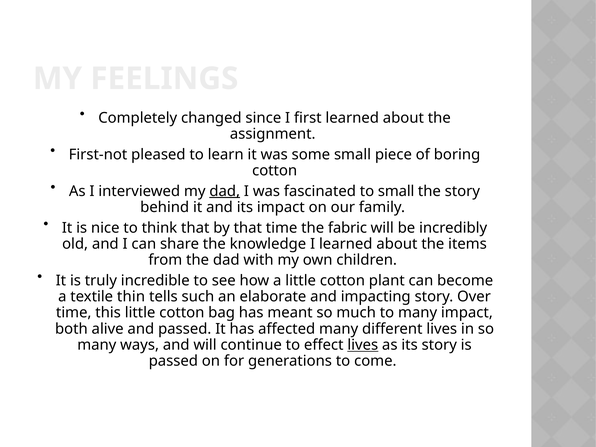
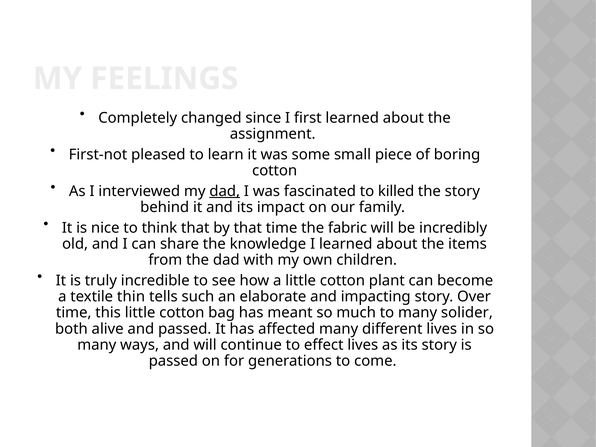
to small: small -> killed
many impact: impact -> solider
lives at (363, 345) underline: present -> none
